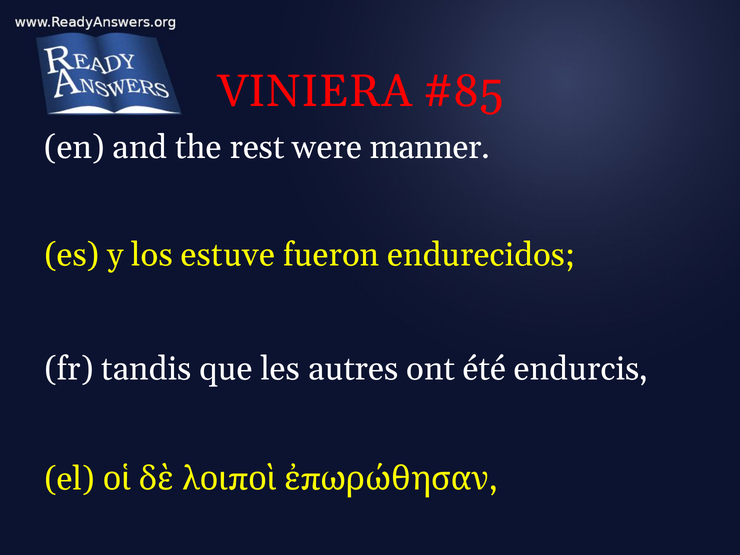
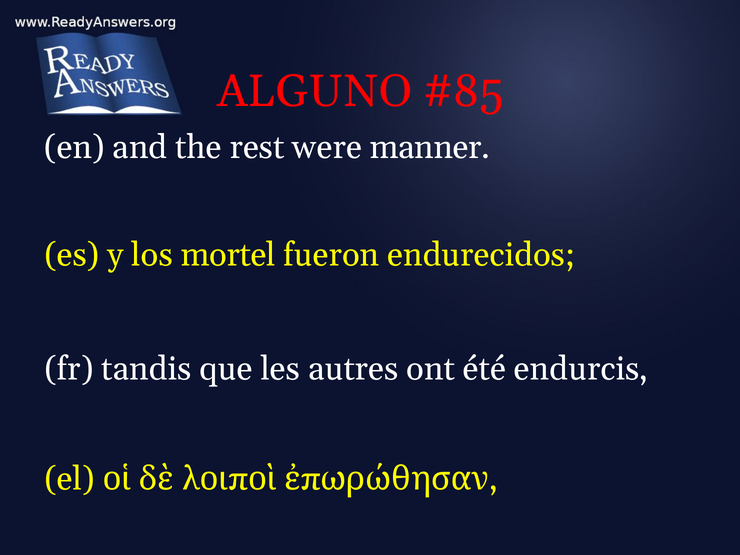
VINIERA: VINIERA -> ALGUNO
estuve: estuve -> mortel
